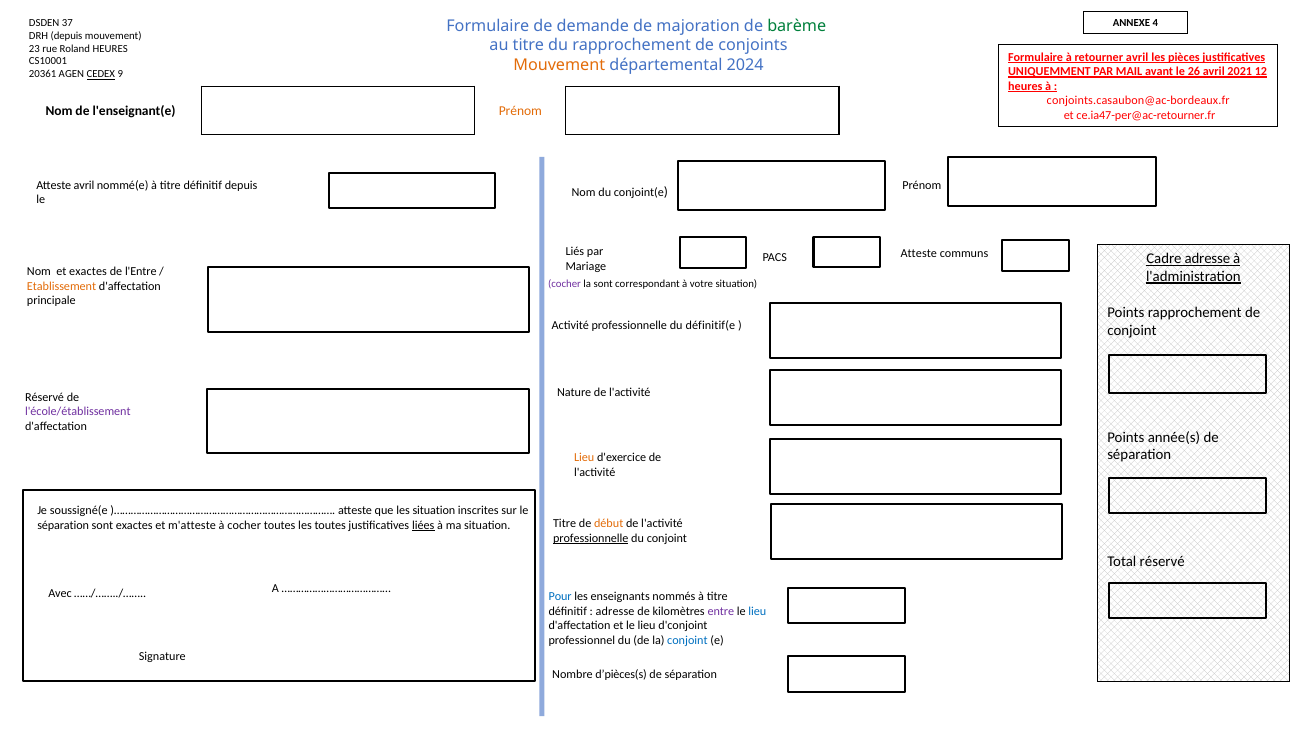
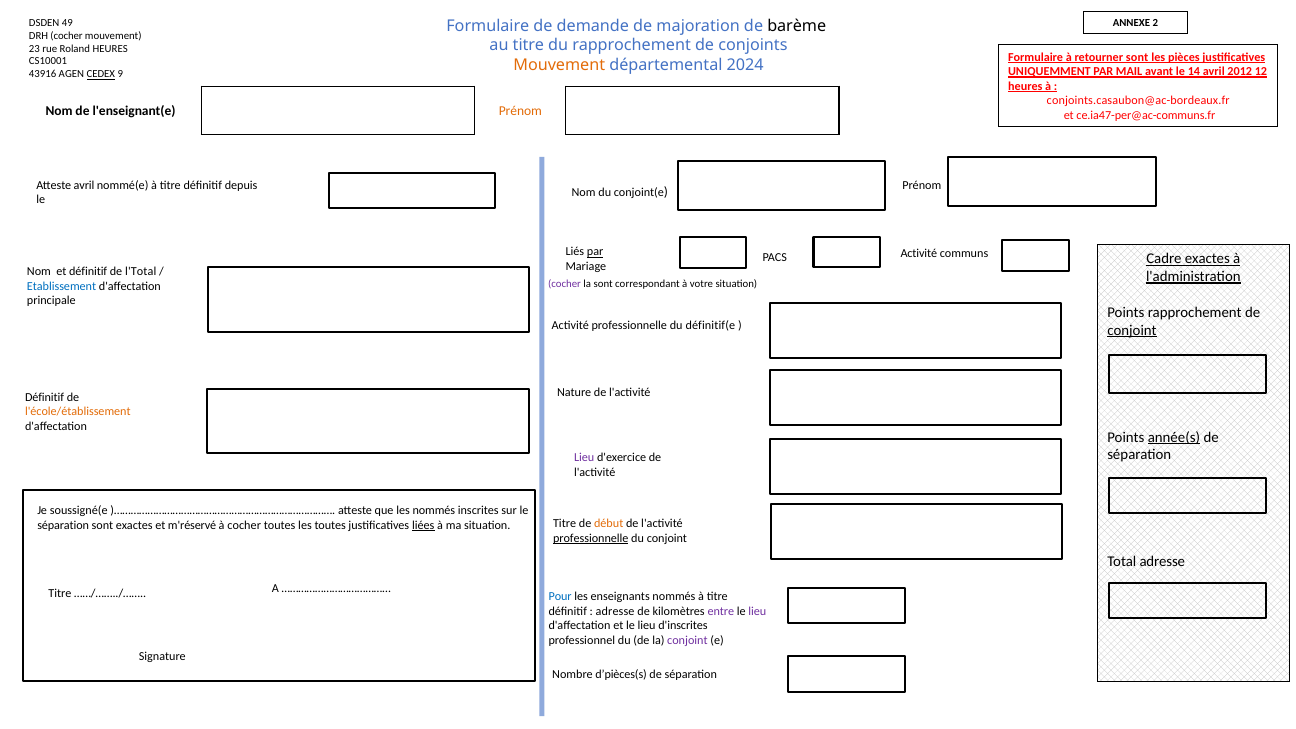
37: 37 -> 49
4: 4 -> 2
barème colour: green -> black
DRH depuis: depuis -> cocher
retourner avril: avril -> sont
26: 26 -> 14
2021: 2021 -> 2012
20361: 20361 -> 43916
ce.ia47-per@ac-retourner.fr: ce.ia47-per@ac-retourner.fr -> ce.ia47-per@ac-communs.fr
par at (595, 252) underline: none -> present
PACS Atteste: Atteste -> Activité
Cadre adresse: adresse -> exactes
et exactes: exactes -> définitif
l'Entre: l'Entre -> l'Total
Etablissement colour: orange -> blue
conjoint at (1132, 330) underline: none -> present
Réservé at (45, 397): Réservé -> Définitif
l'école/établissement colour: purple -> orange
année(s underline: none -> present
Lieu at (584, 458) colour: orange -> purple
les situation: situation -> nommés
m'atteste: m'atteste -> m'réservé
Total réservé: réservé -> adresse
Avec at (60, 594): Avec -> Titre
lieu at (757, 611) colour: blue -> purple
d'conjoint: d'conjoint -> d'inscrites
conjoint at (687, 641) colour: blue -> purple
